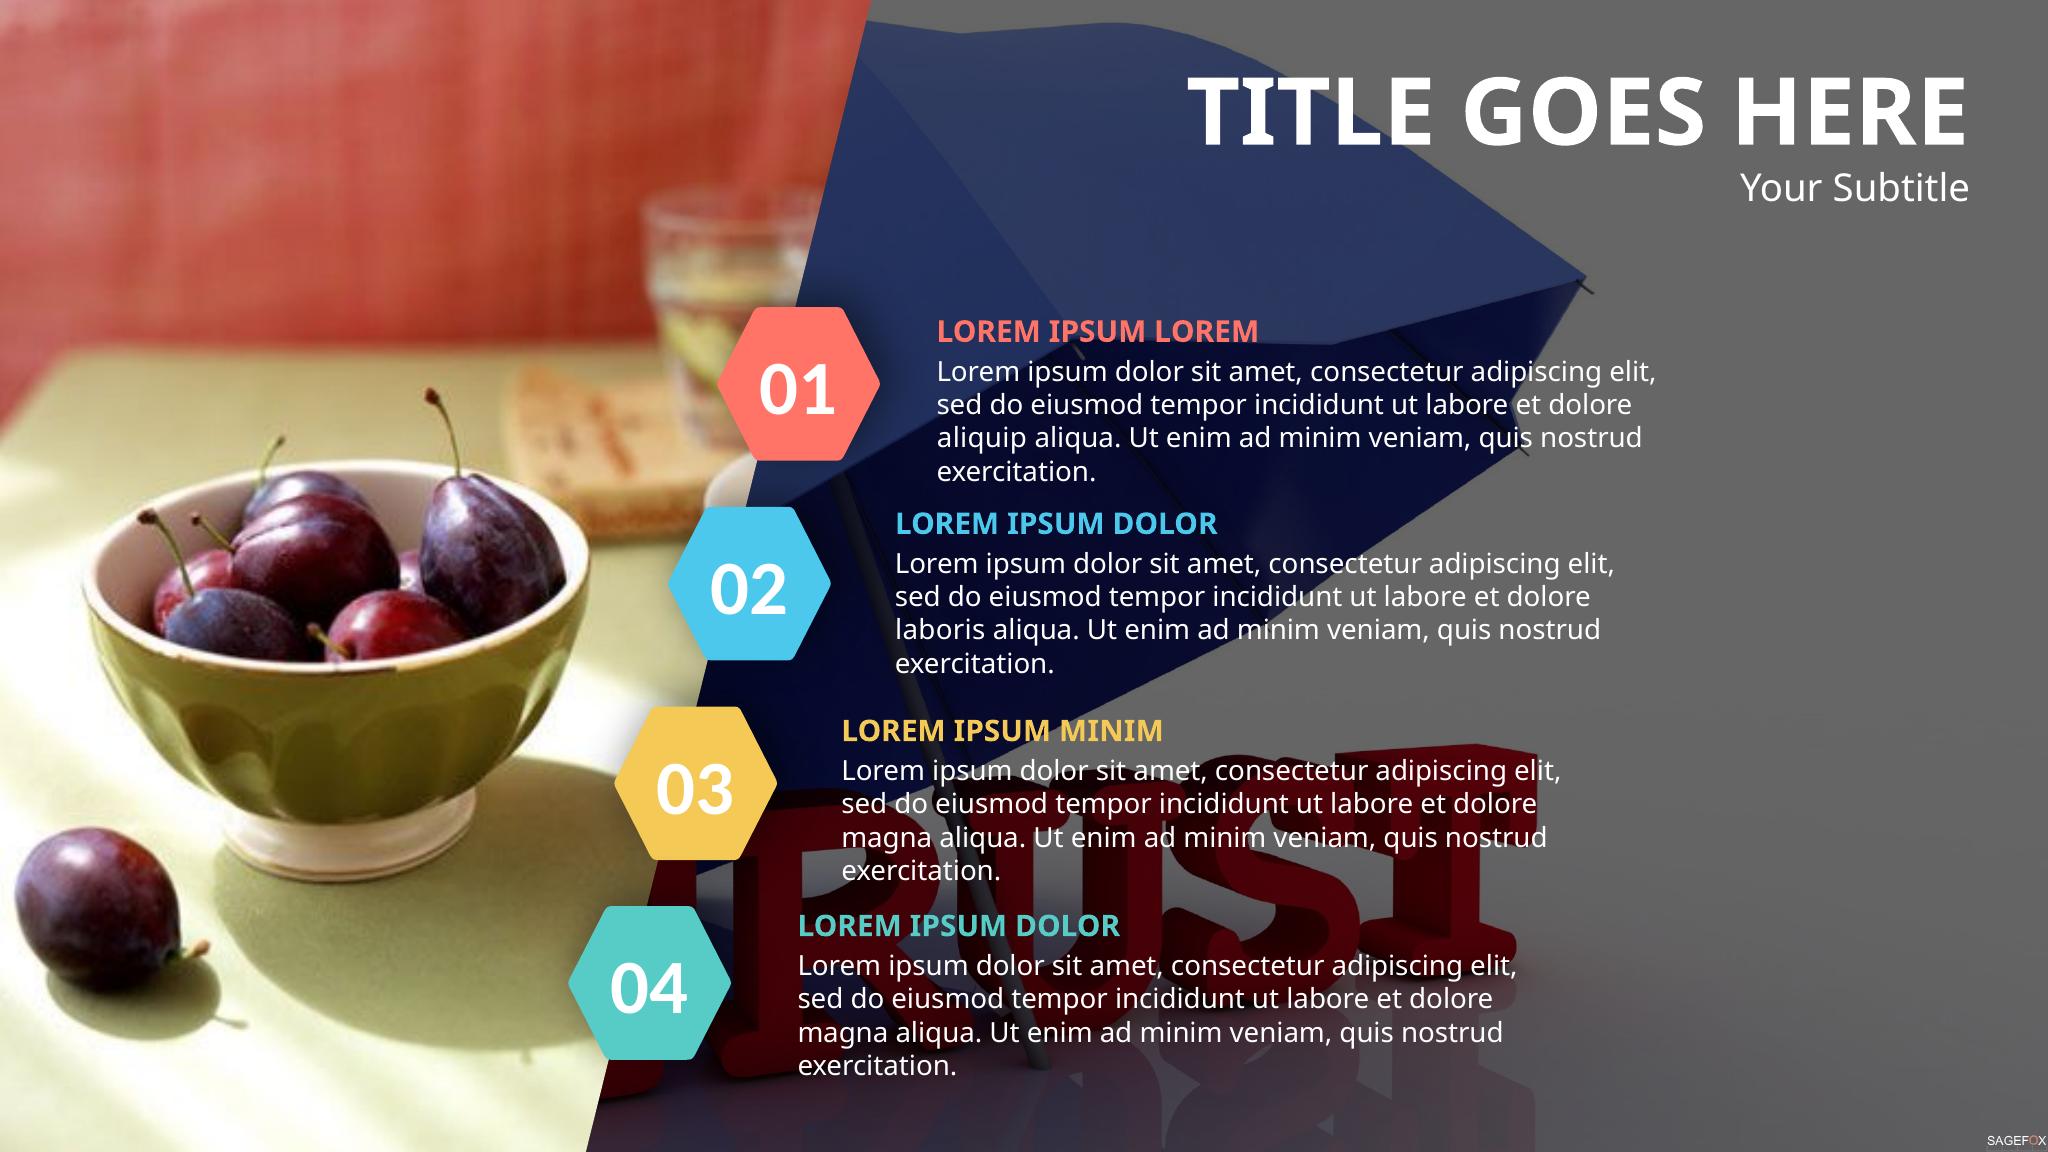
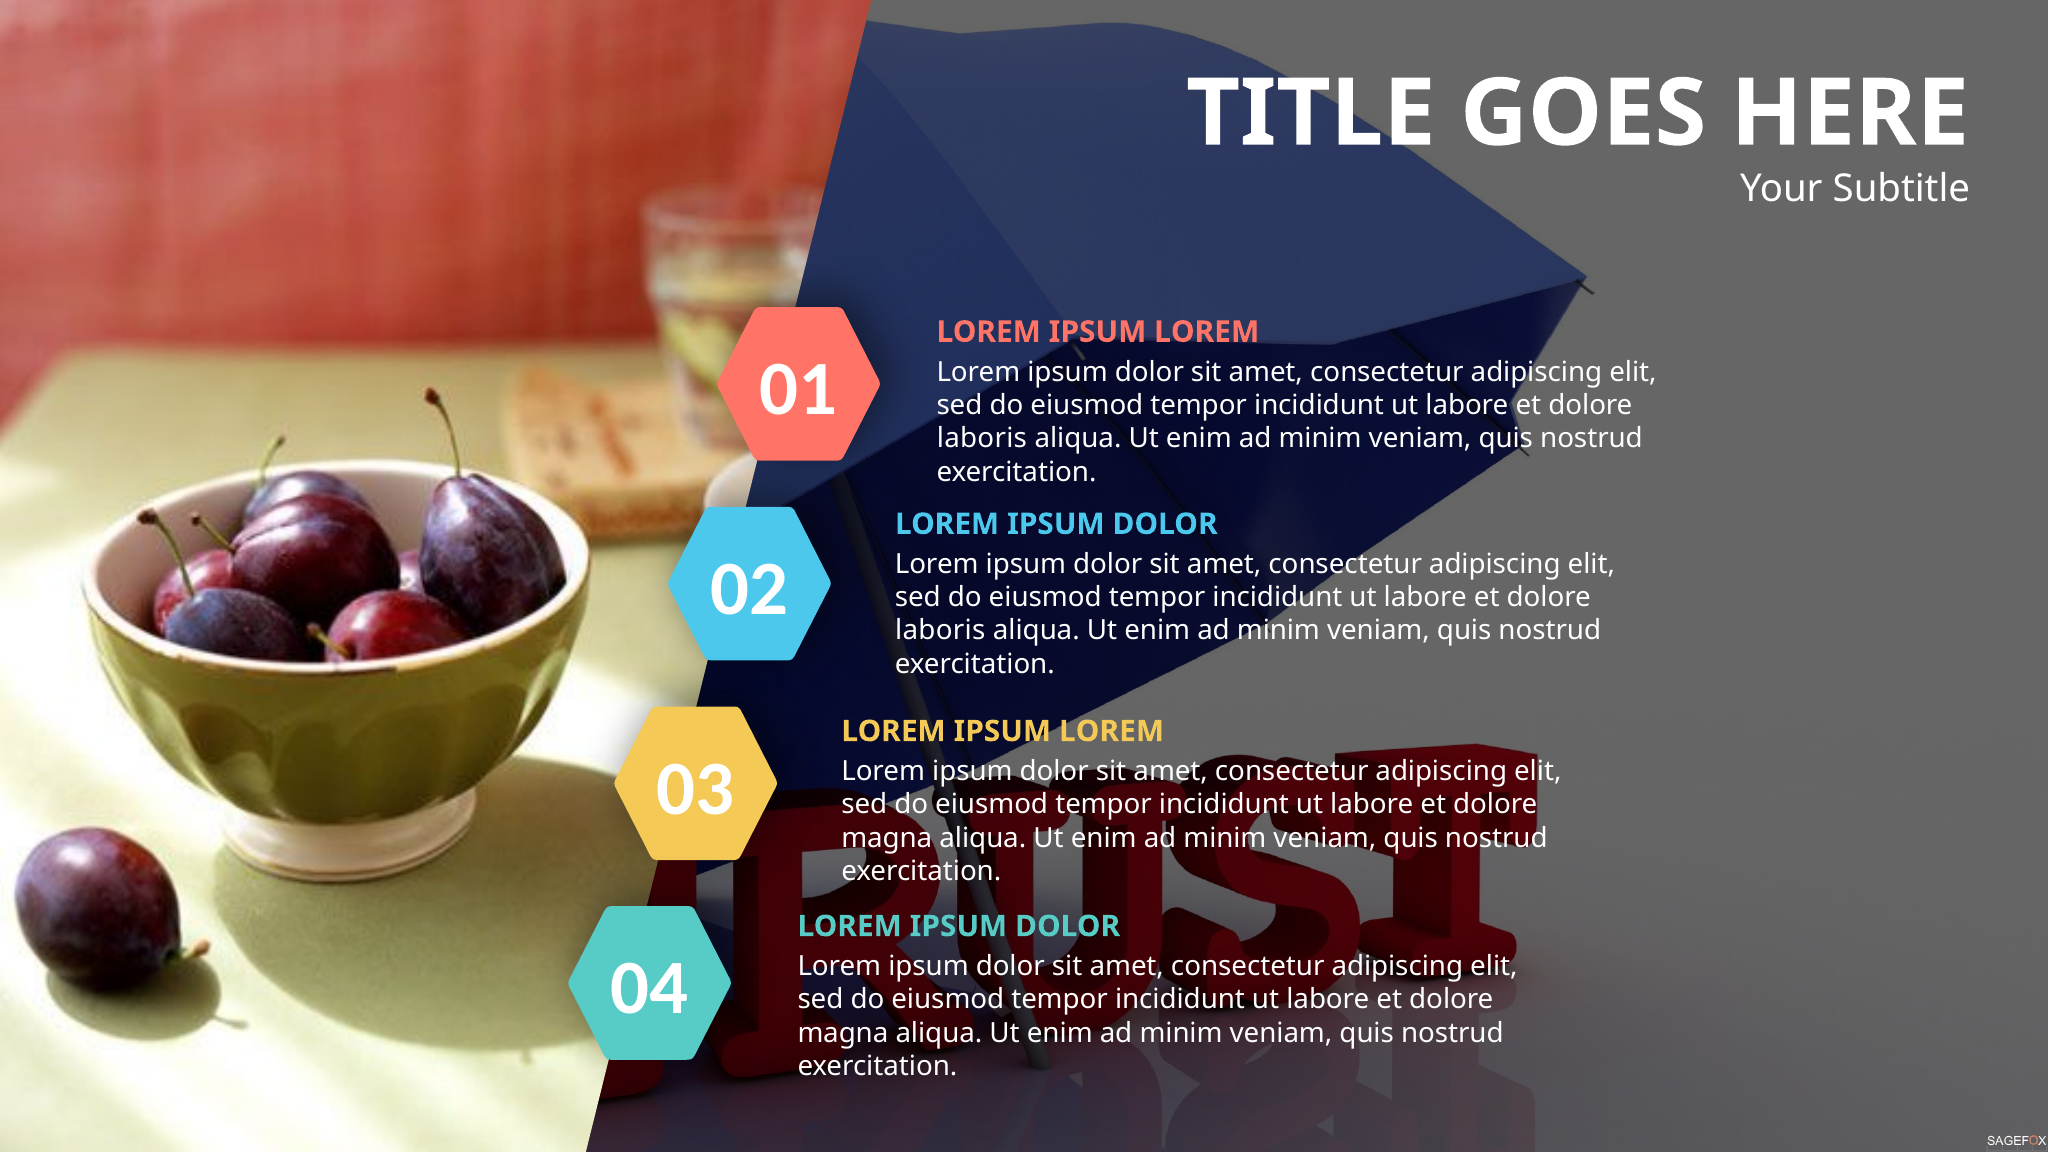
aliquip at (982, 439): aliquip -> laboris
MINIM at (1111, 731): MINIM -> LOREM
